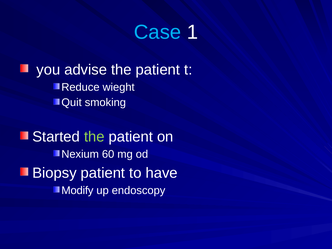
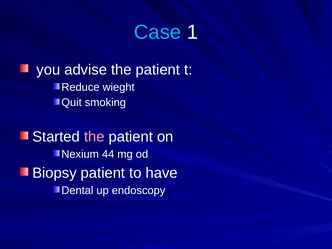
the at (94, 137) colour: light green -> pink
60: 60 -> 44
Modify: Modify -> Dental
